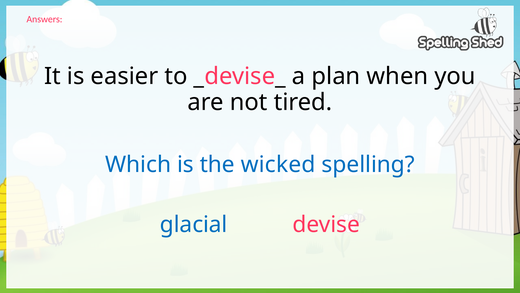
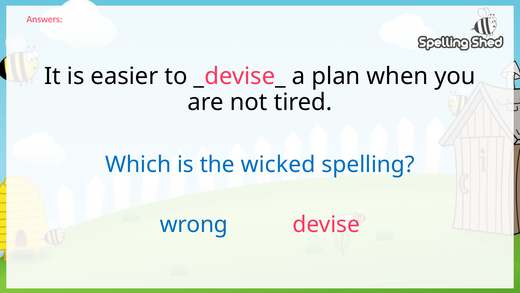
glacial: glacial -> wrong
